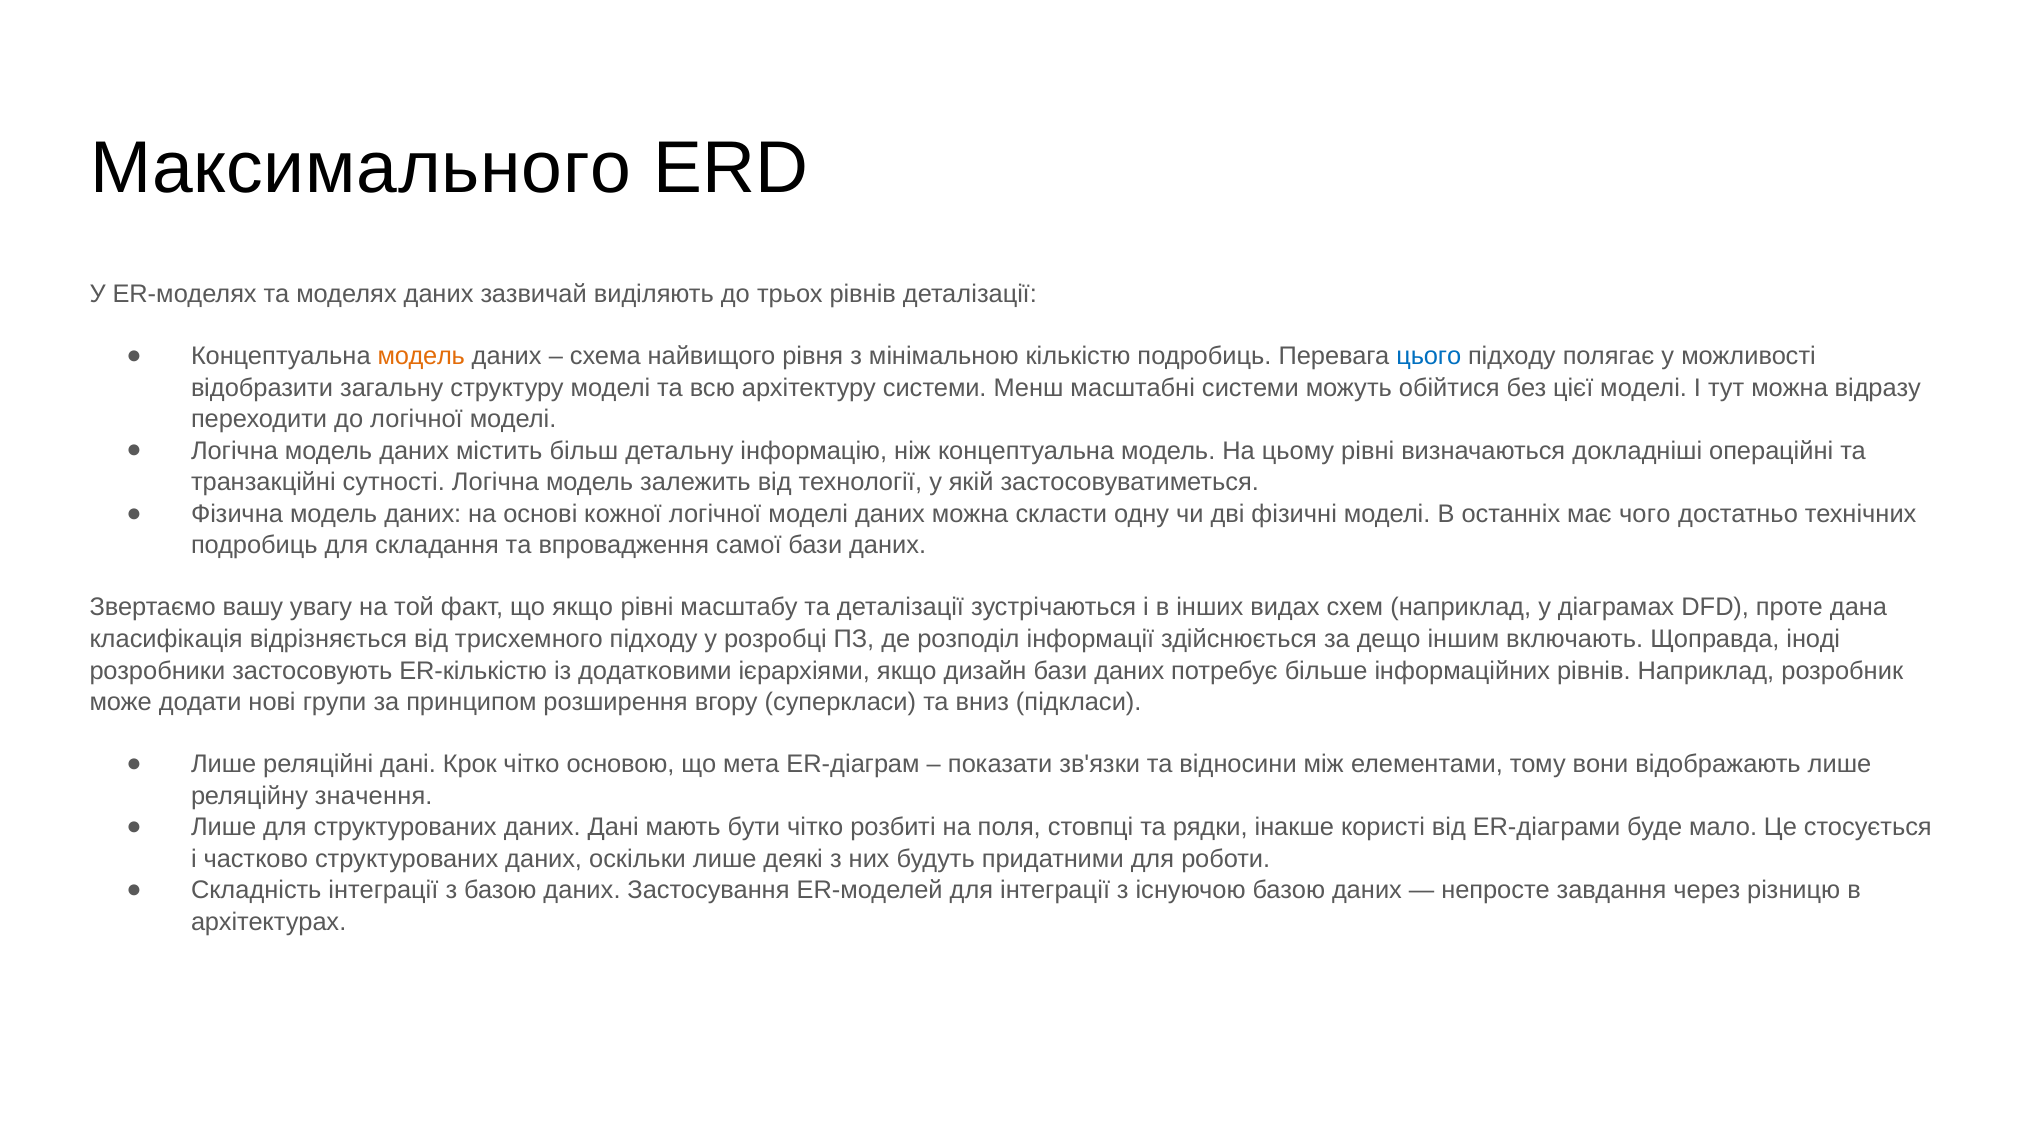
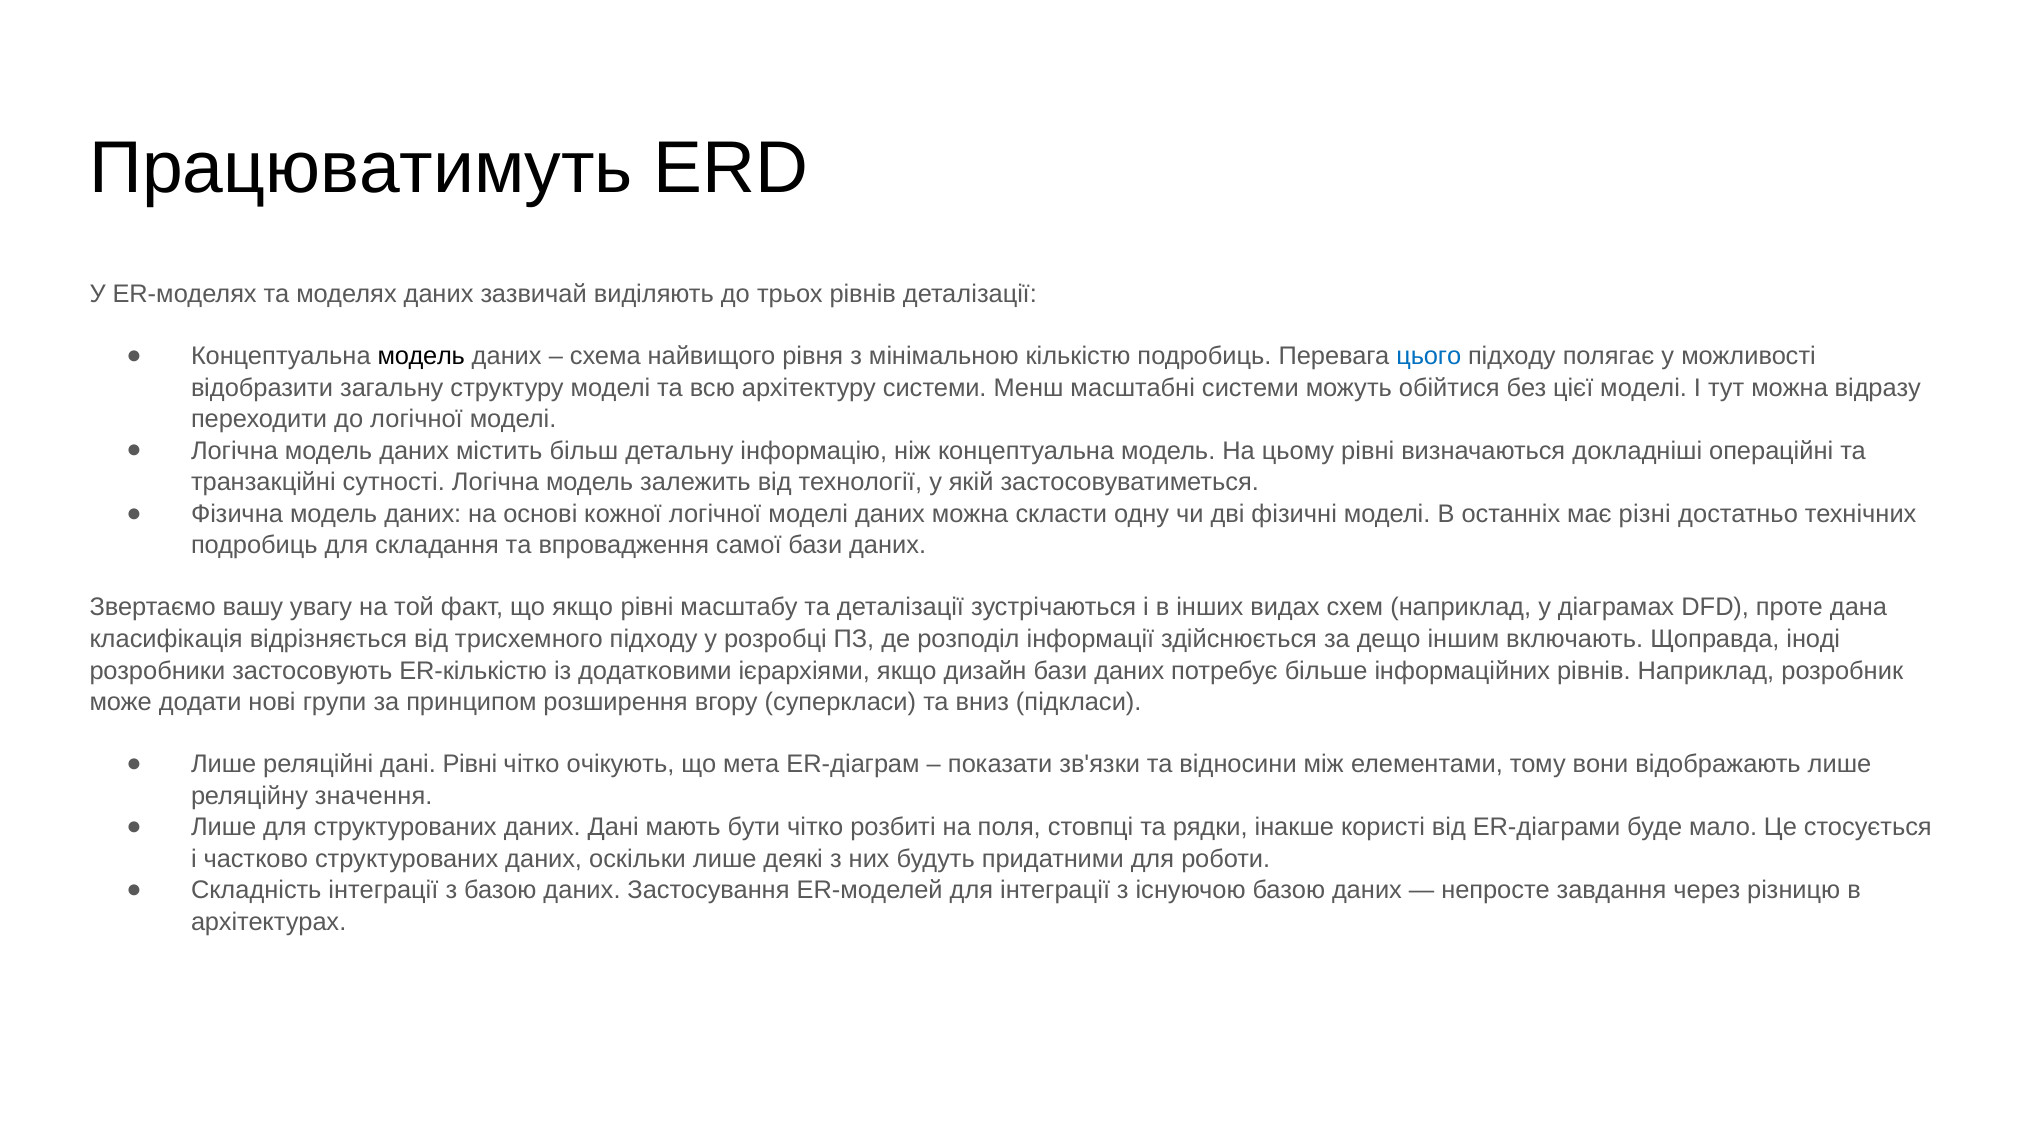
Максимального: Максимального -> Працюватимуть
модель at (421, 356) colour: orange -> black
чого: чого -> різні
дані Крок: Крок -> Рівні
основою: основою -> очікують
